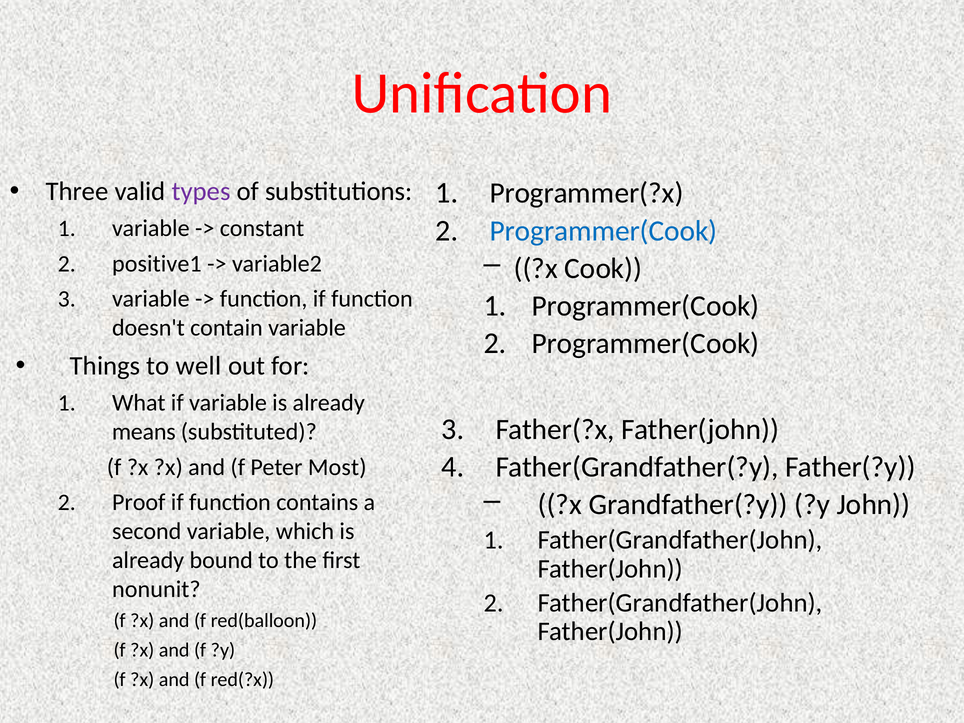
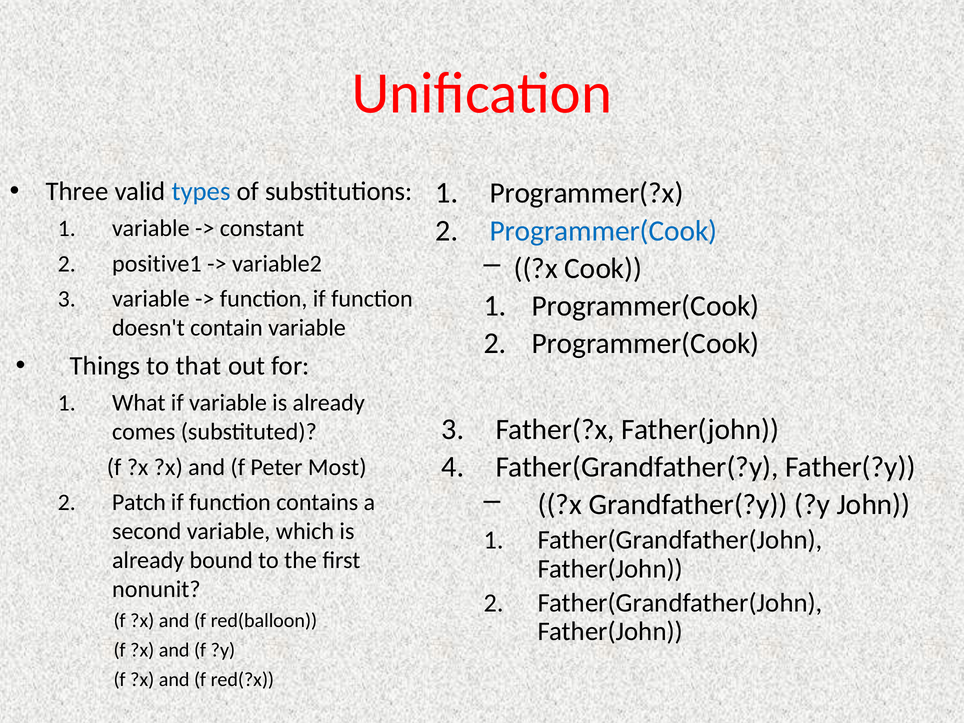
types colour: purple -> blue
well: well -> that
means: means -> comes
Proof: Proof -> Patch
